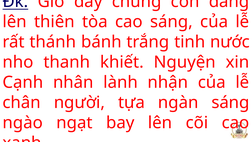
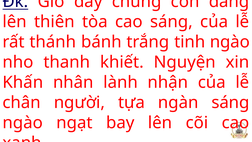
tinh nước: nước -> ngào
Cạnh: Cạnh -> Khấn
